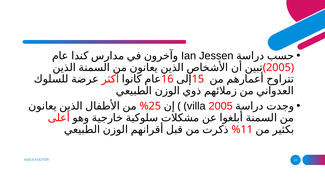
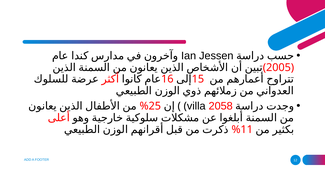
villa 2005: 2005 -> 2058
